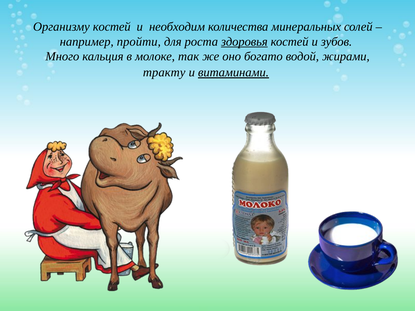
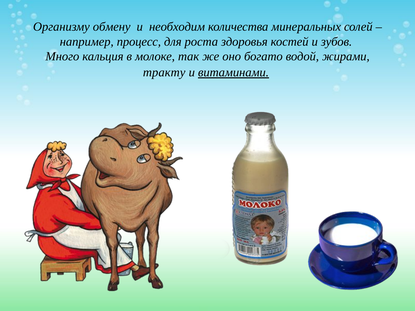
Организму костей: костей -> обмену
пройти: пройти -> процесс
здоровья underline: present -> none
